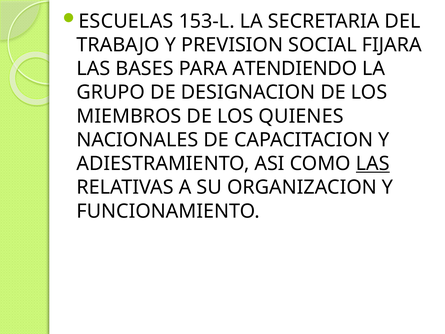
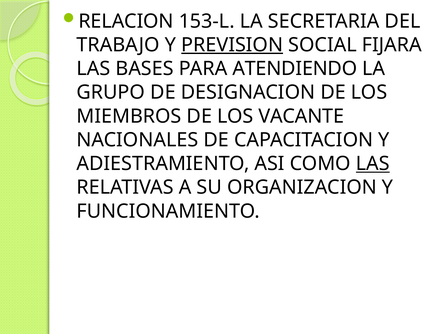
ESCUELAS: ESCUELAS -> RELACION
PREVISION underline: none -> present
QUIENES: QUIENES -> VACANTE
